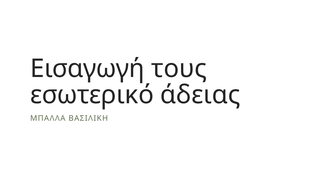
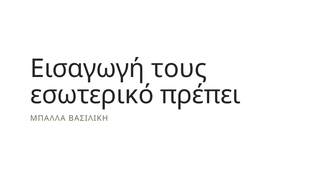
άδειας: άδειας -> πρέπει
